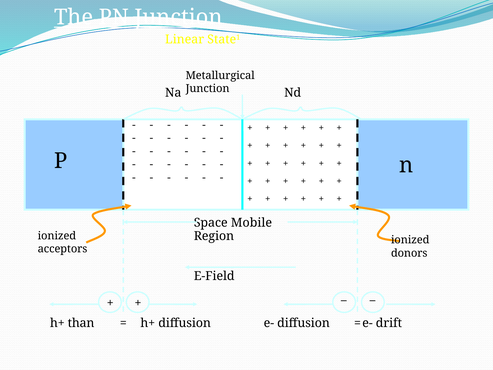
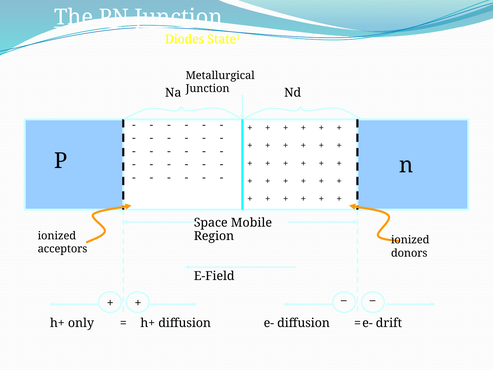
Linear: Linear -> Diodes
than: than -> only
